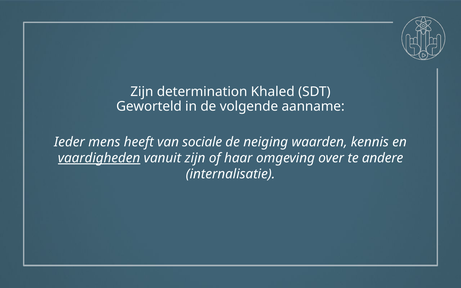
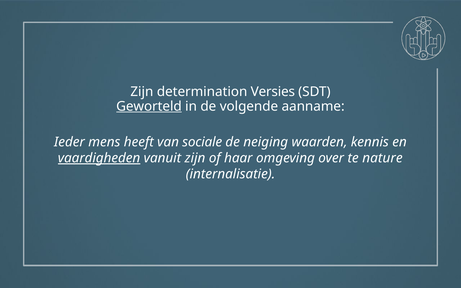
Khaled: Khaled -> Versies
Geworteld underline: none -> present
andere: andere -> nature
